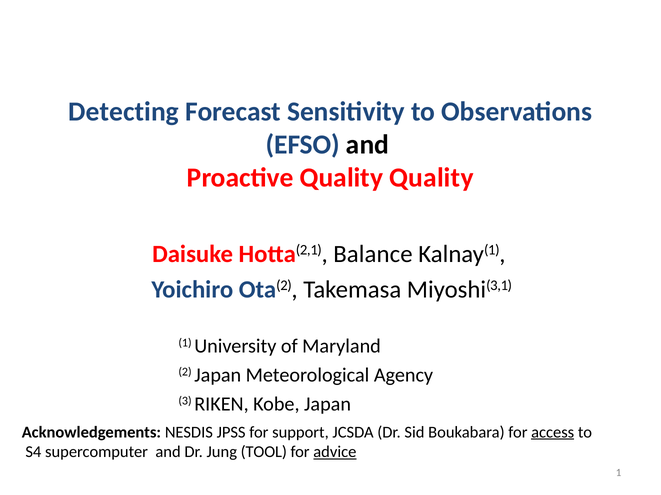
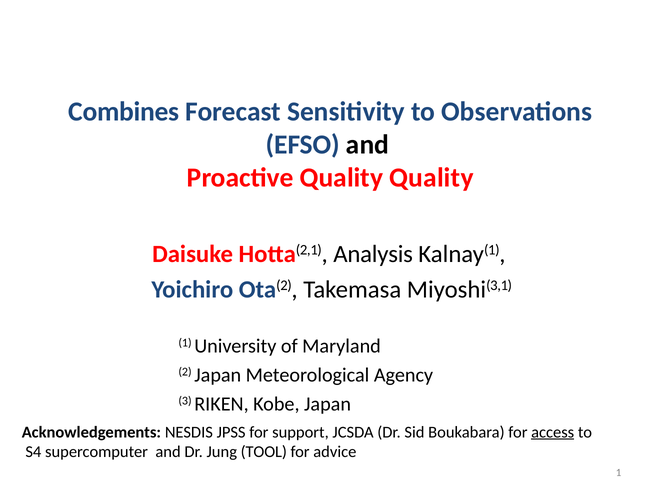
Detecting: Detecting -> Combines
Balance: Balance -> Analysis
advice underline: present -> none
